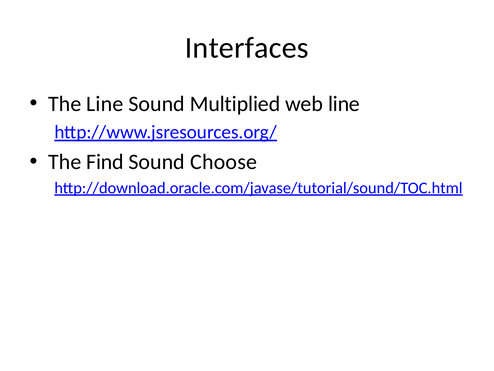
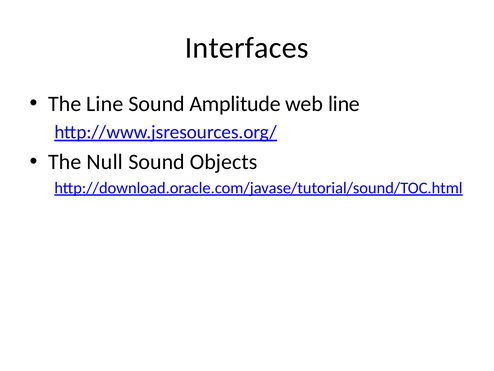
Multiplied: Multiplied -> Amplitude
Find: Find -> Null
Choose: Choose -> Objects
